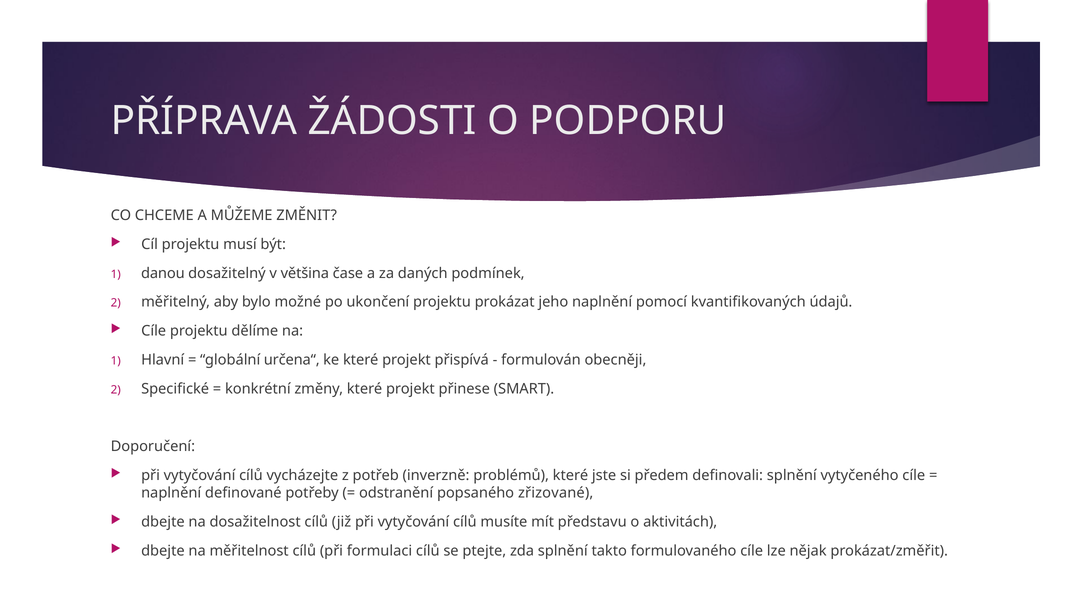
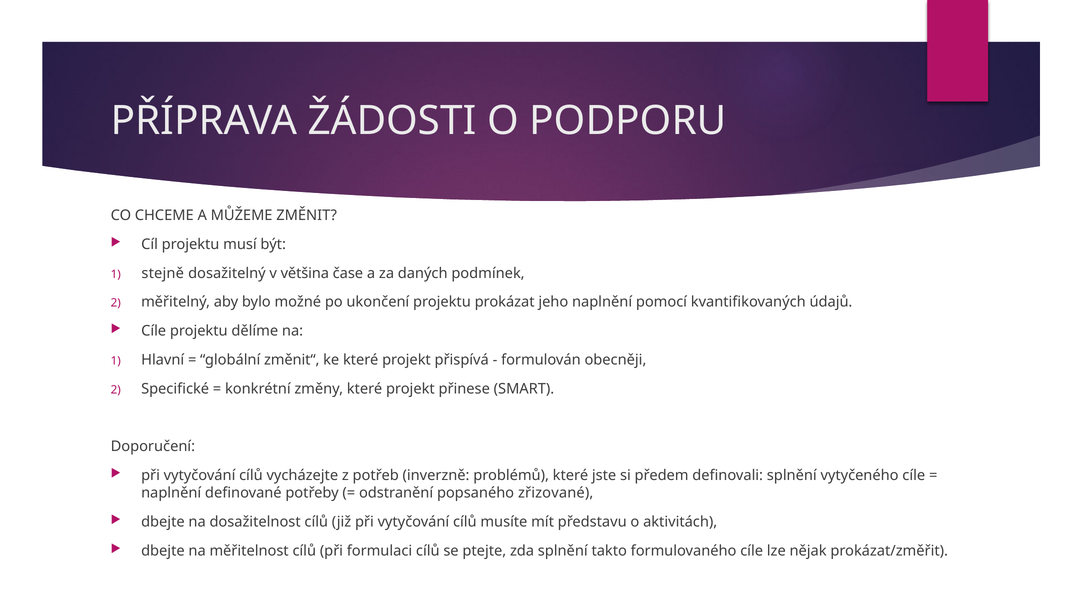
danou: danou -> stejně
určena“: určena“ -> změnit“
